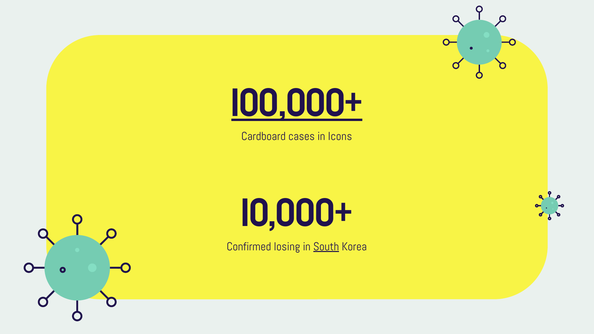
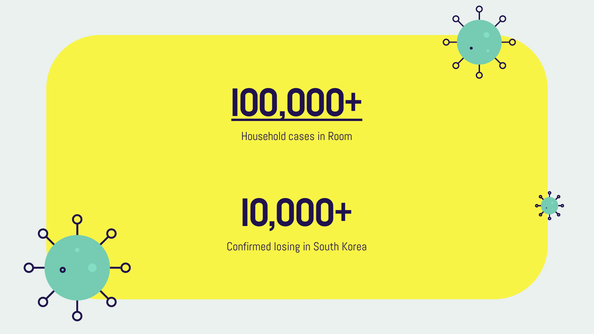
Cardboard: Cardboard -> Household
Icons: Icons -> Room
South underline: present -> none
